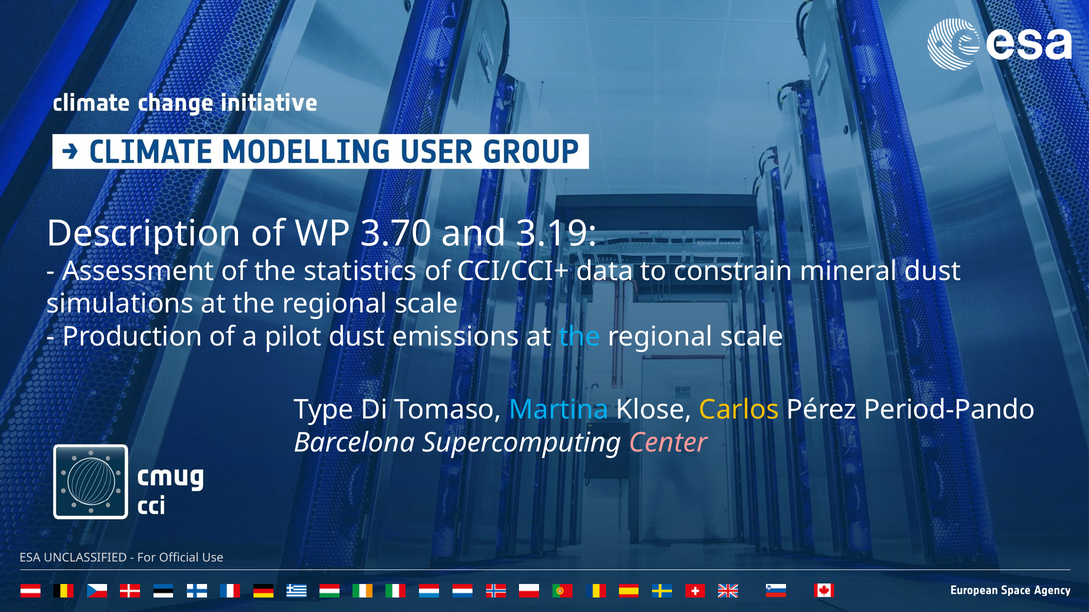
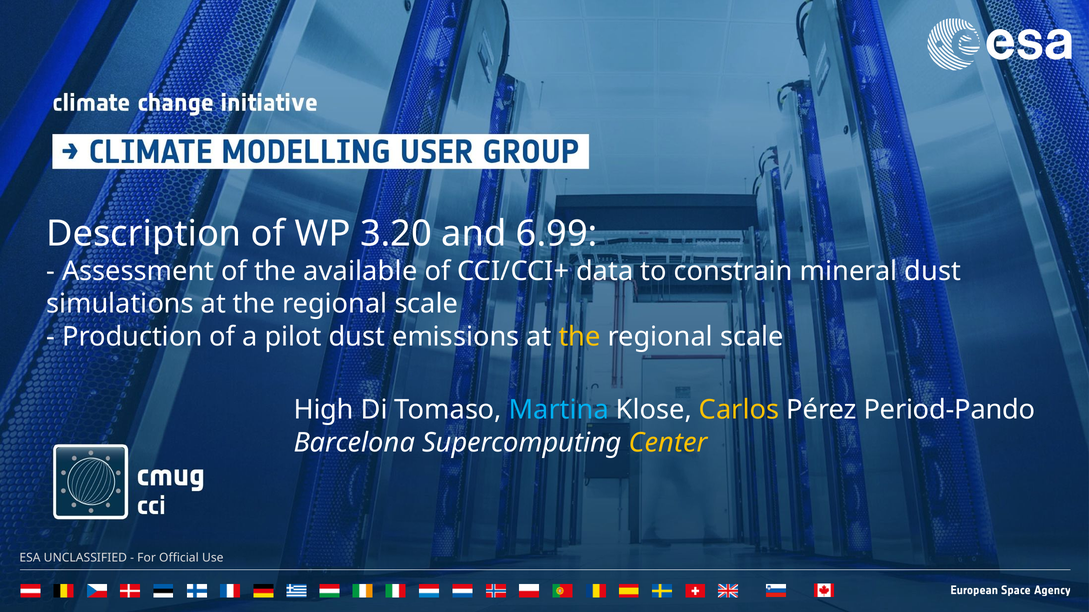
3.70: 3.70 -> 3.20
3.19: 3.19 -> 6.99
statistics: statistics -> available
the at (580, 337) colour: light blue -> yellow
Type: Type -> High
Center colour: pink -> yellow
